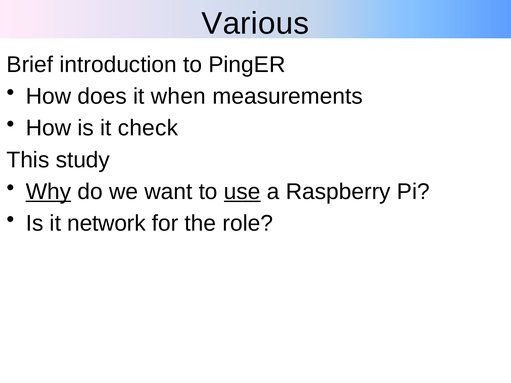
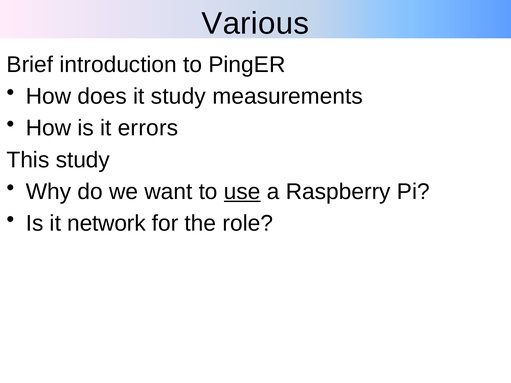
it when: when -> study
check: check -> errors
Why underline: present -> none
